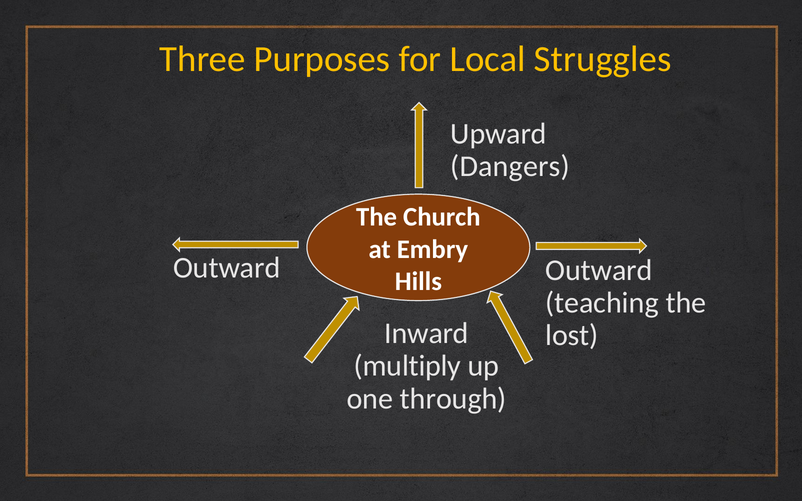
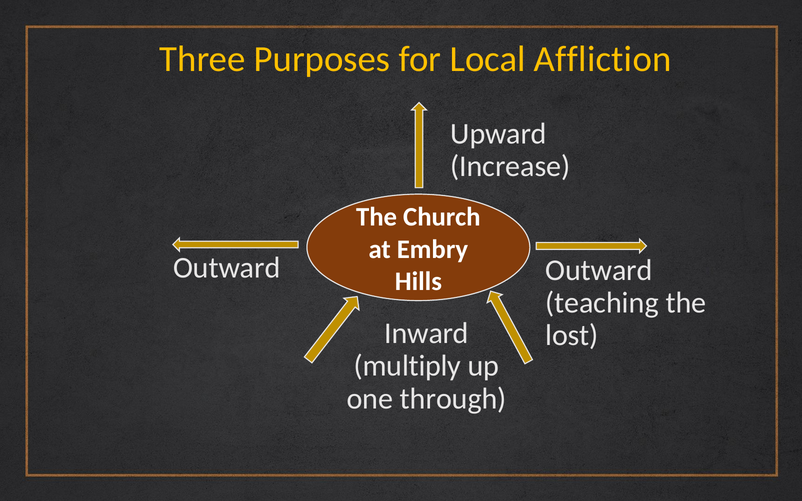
Struggles: Struggles -> Affliction
Dangers: Dangers -> Increase
